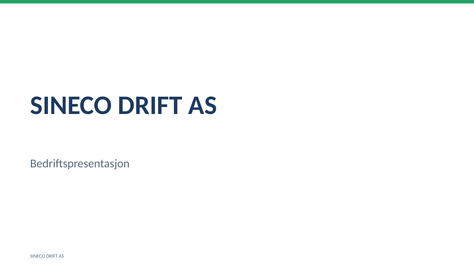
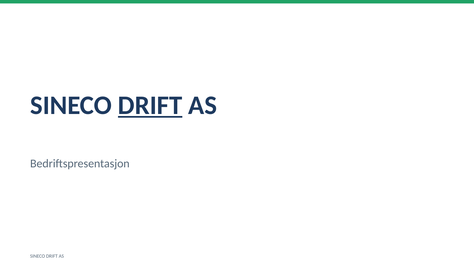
DRIFT at (150, 105) underline: none -> present
